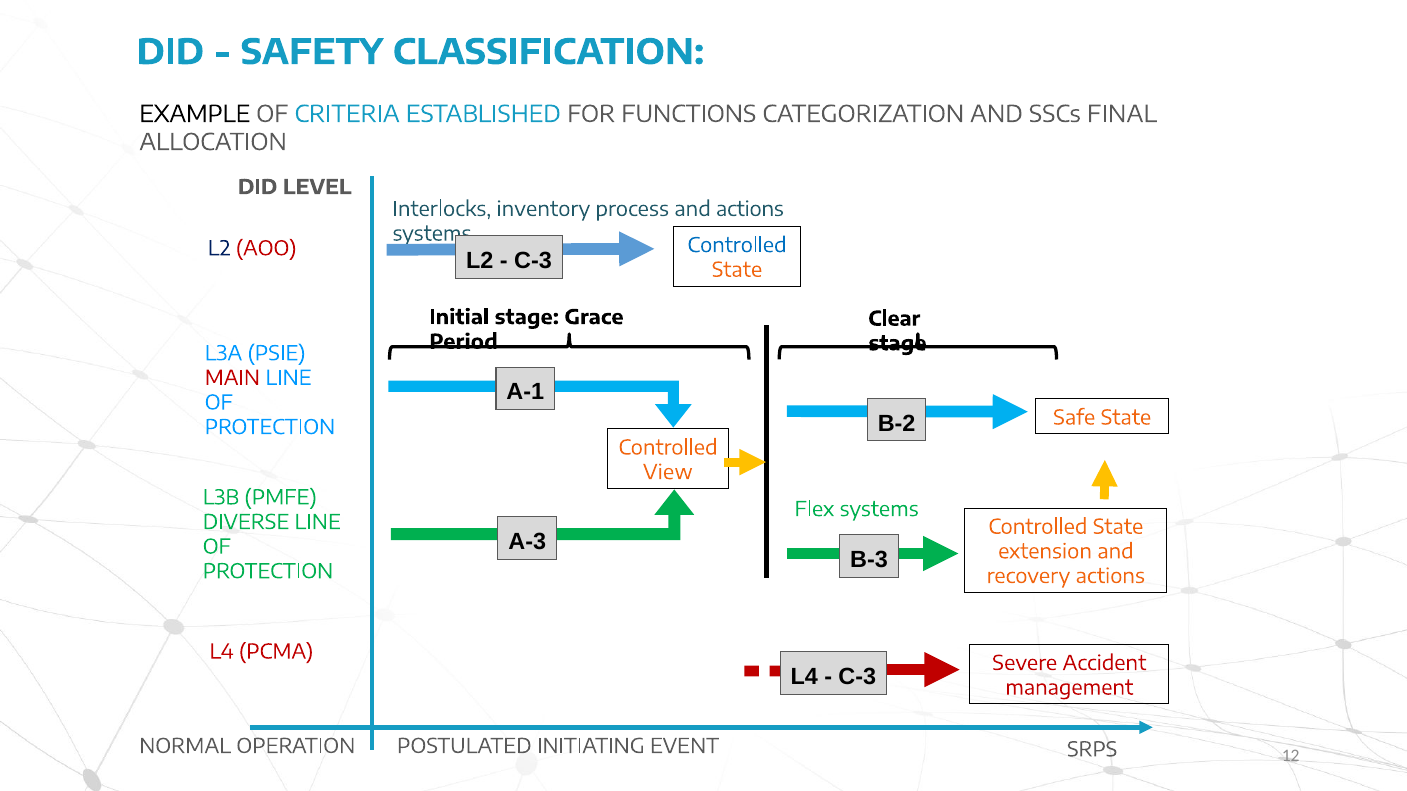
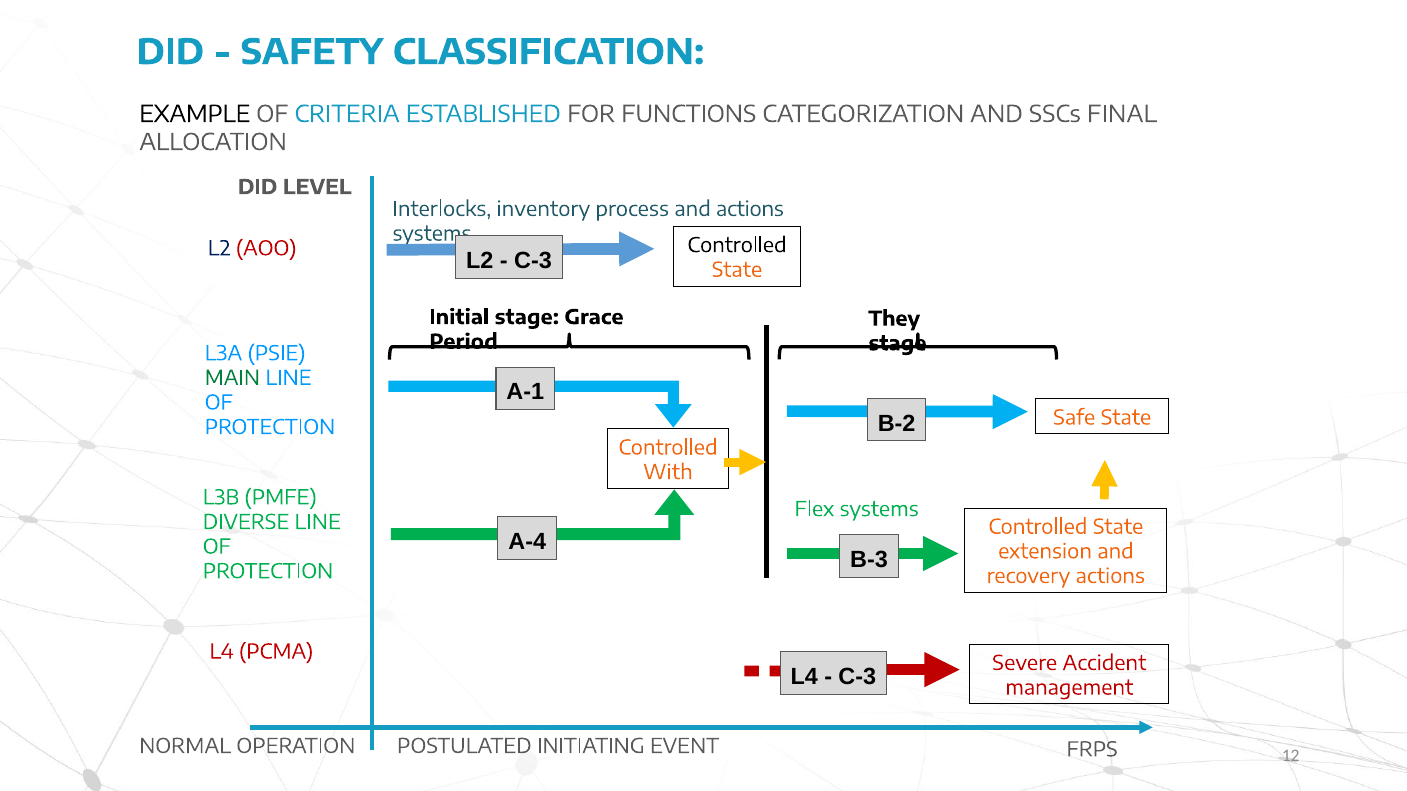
Controlled at (737, 246) colour: blue -> black
Clear: Clear -> They
MAIN colour: red -> green
View: View -> With
A-3: A-3 -> A-4
SRPS: SRPS -> FRPS
